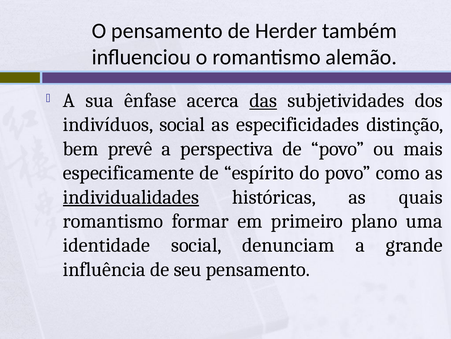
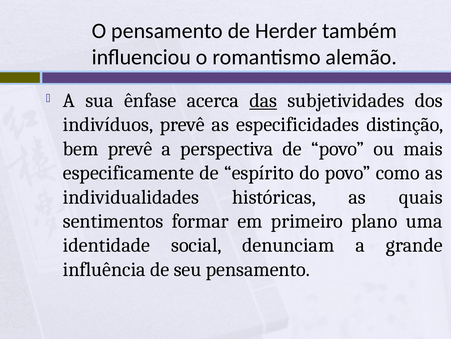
indivíduos social: social -> prevê
individualidades underline: present -> none
romantismo at (113, 221): romantismo -> sentimentos
